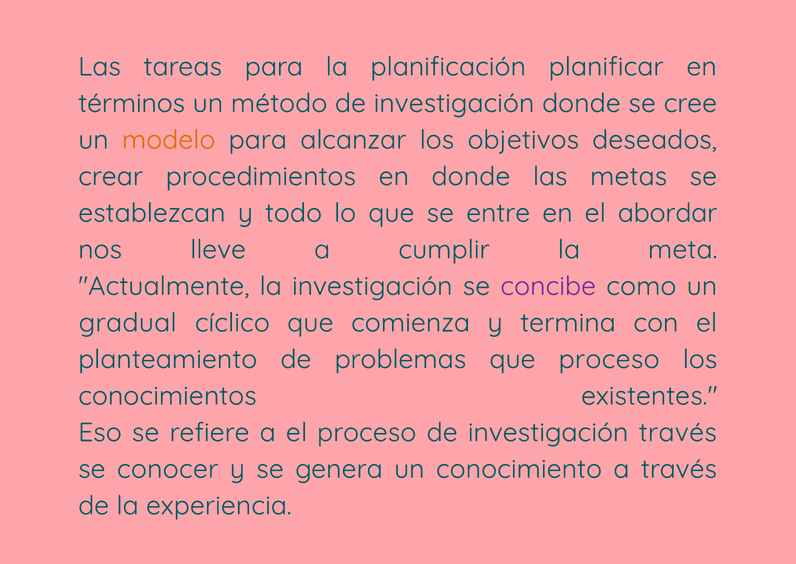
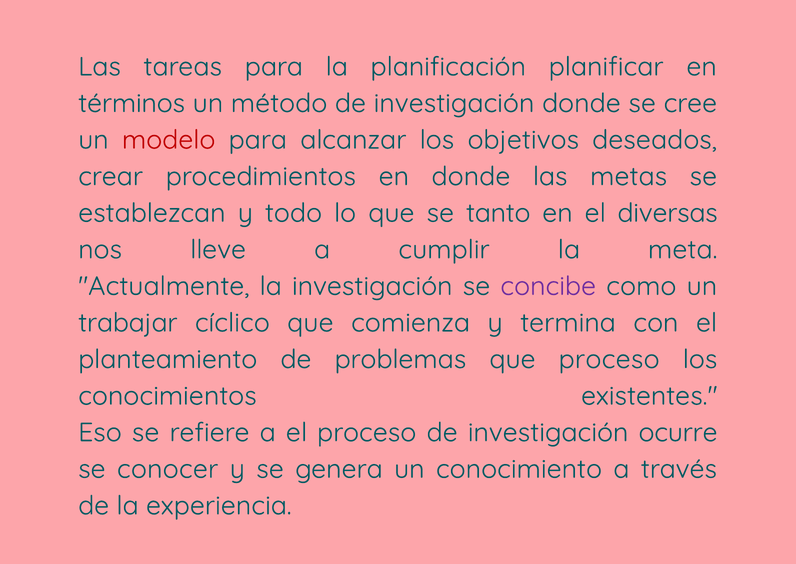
modelo colour: orange -> red
entre: entre -> tanto
abordar: abordar -> diversas
gradual: gradual -> trabajar
investigación través: través -> ocurre
